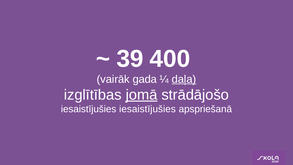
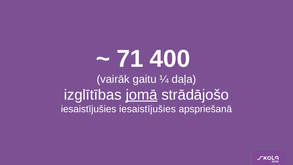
39: 39 -> 71
gada: gada -> gaitu
daļa underline: present -> none
